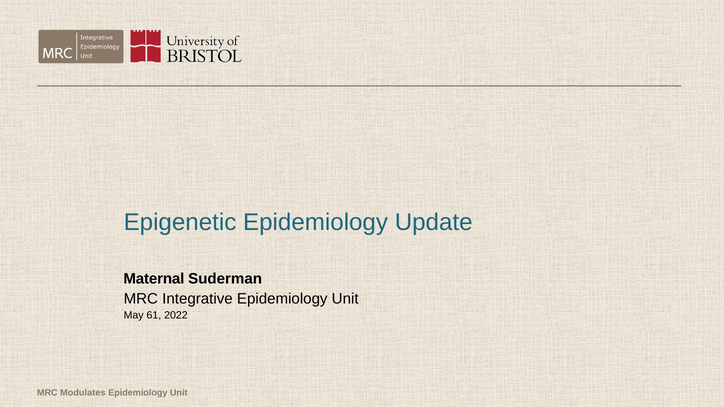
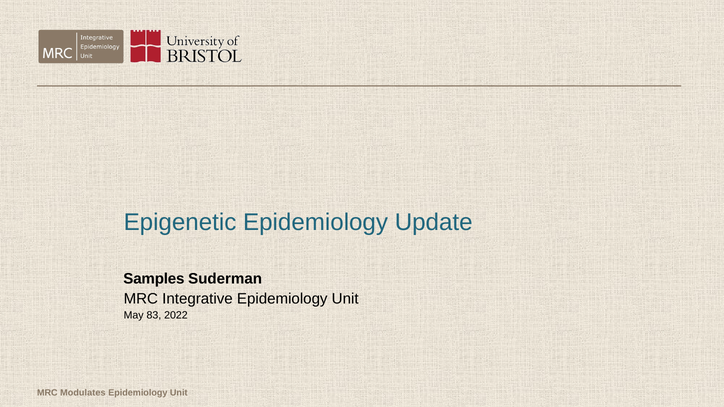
Maternal: Maternal -> Samples
61: 61 -> 83
